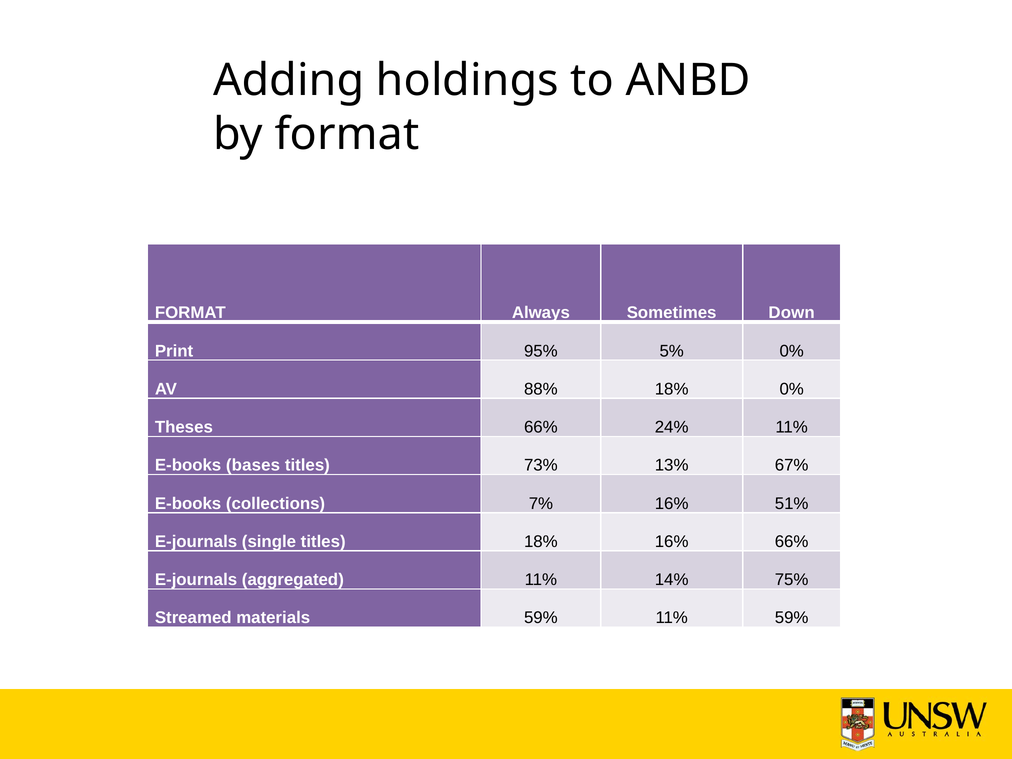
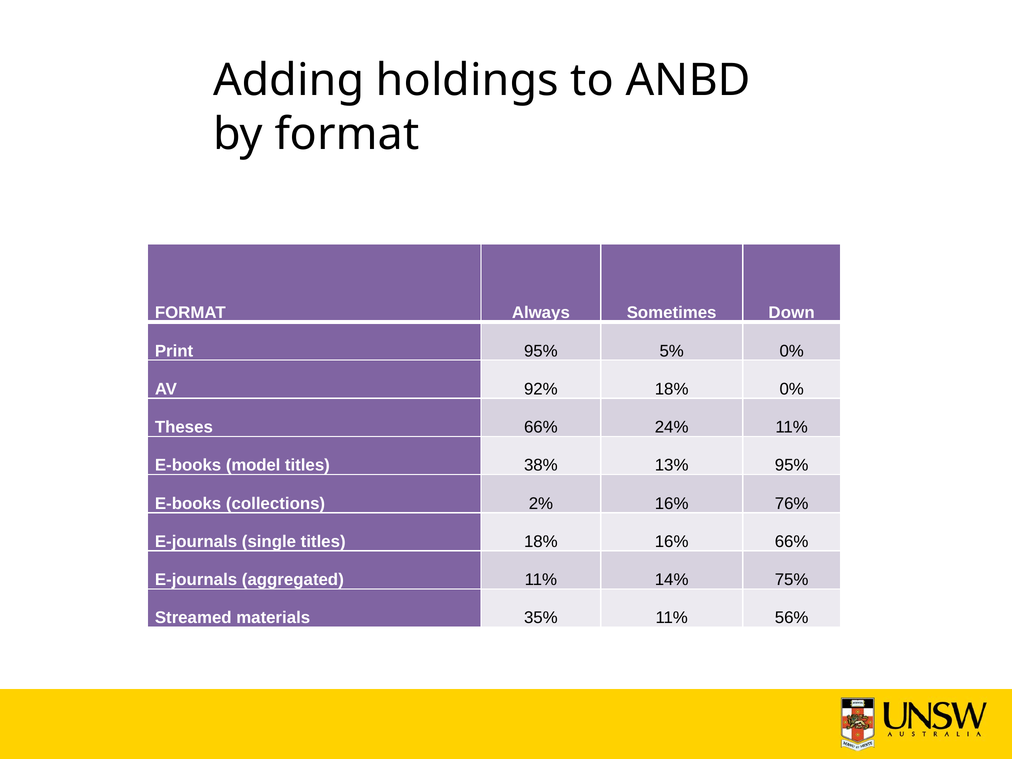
88%: 88% -> 92%
bases: bases -> model
73%: 73% -> 38%
13% 67%: 67% -> 95%
7%: 7% -> 2%
51%: 51% -> 76%
materials 59%: 59% -> 35%
11% 59%: 59% -> 56%
